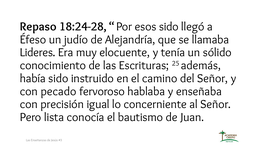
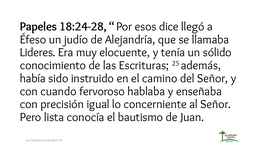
Repaso: Repaso -> Papeles
esos sido: sido -> dice
pecado: pecado -> cuando
